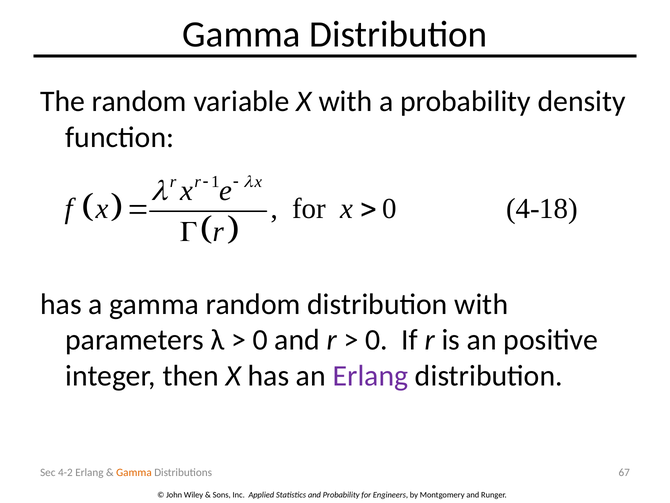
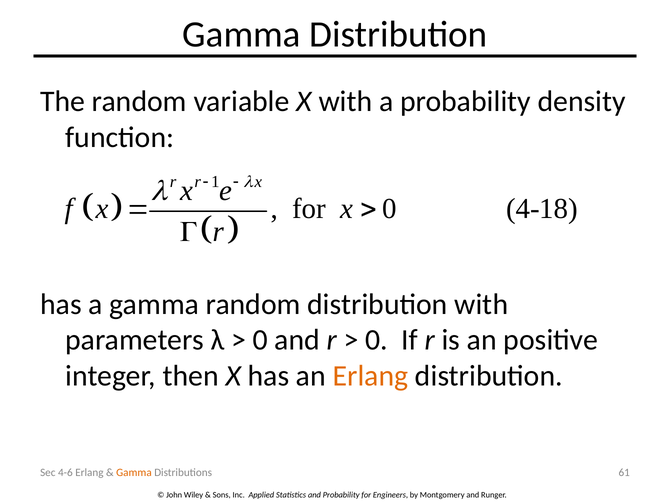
Erlang at (370, 376) colour: purple -> orange
4-2: 4-2 -> 4-6
67: 67 -> 61
